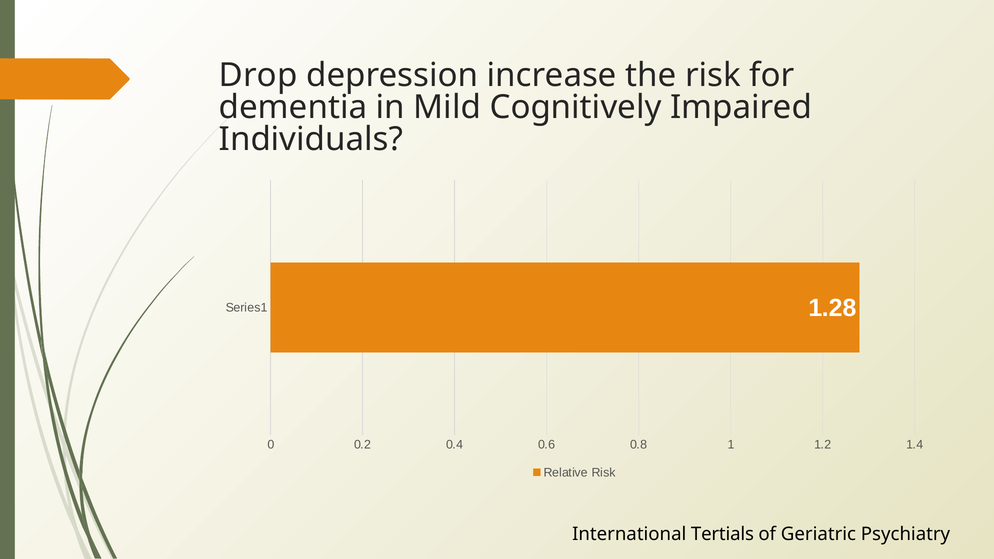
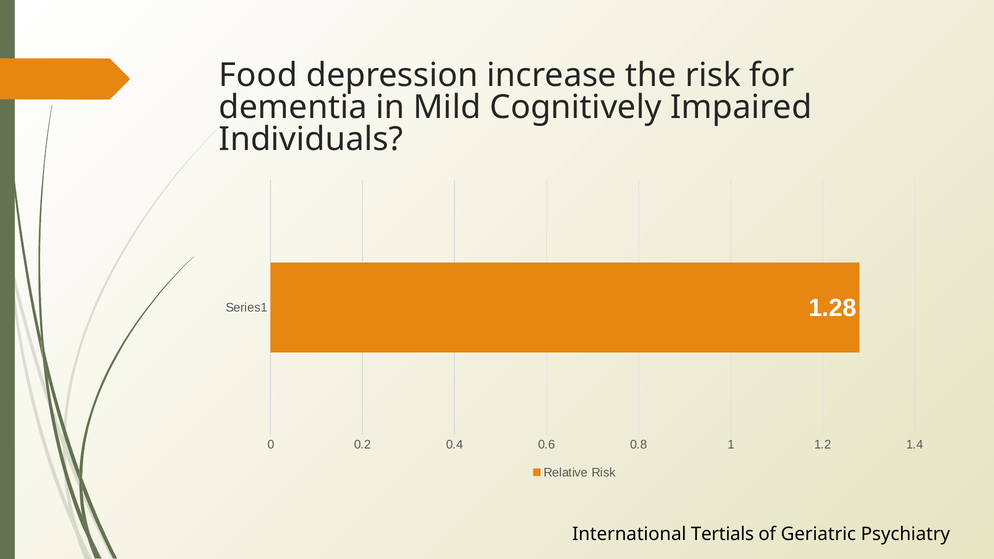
Drop: Drop -> Food
